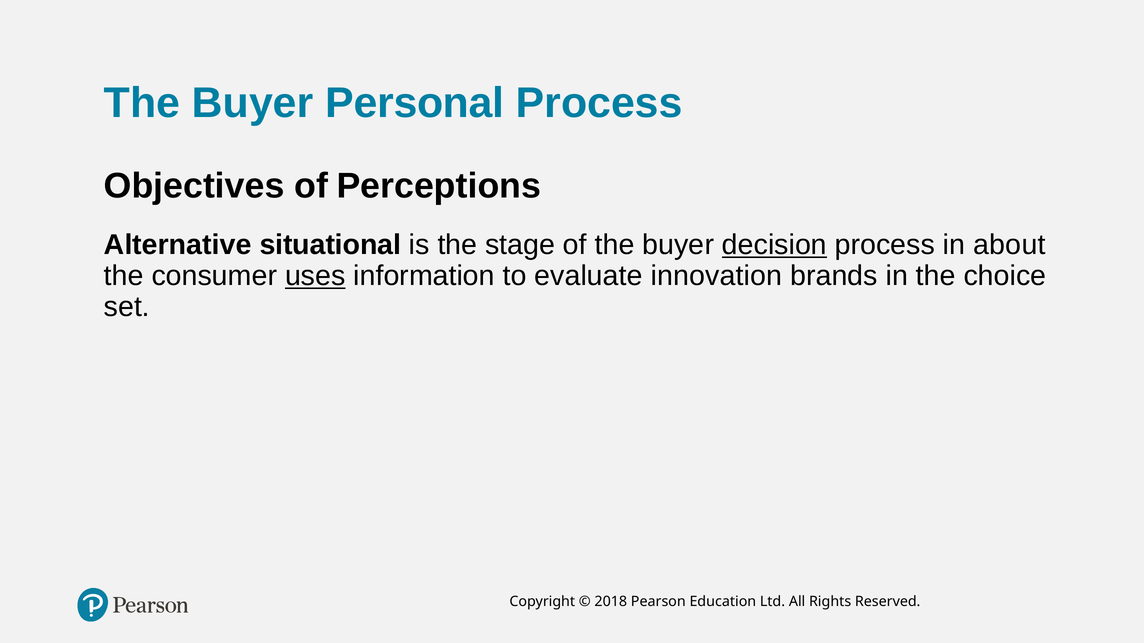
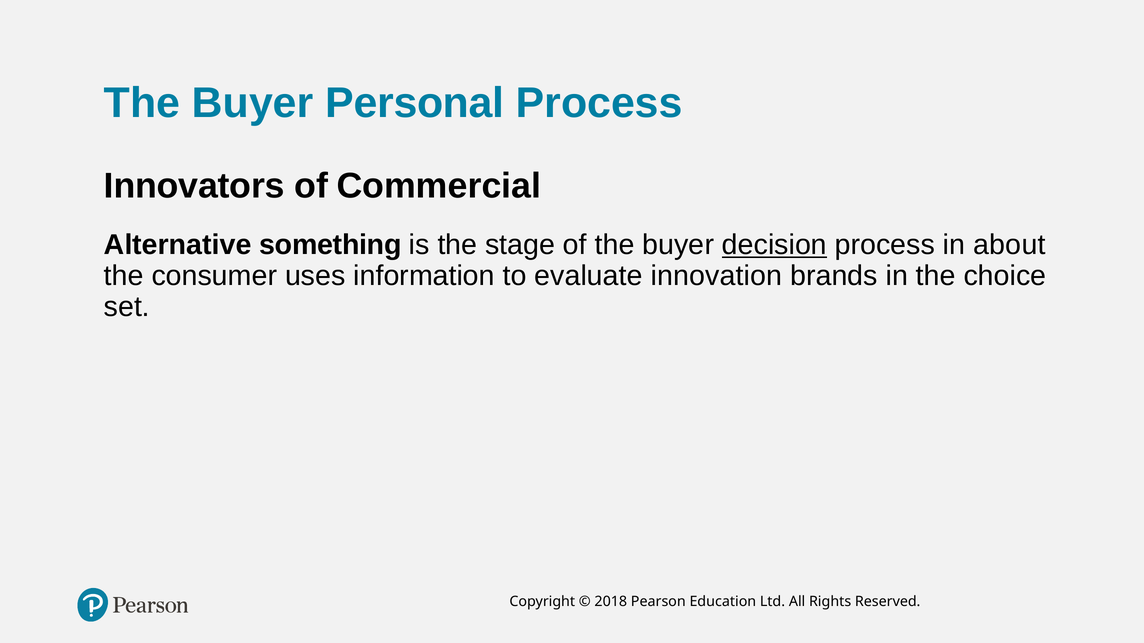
Objectives: Objectives -> Innovators
Perceptions: Perceptions -> Commercial
situational: situational -> something
uses underline: present -> none
